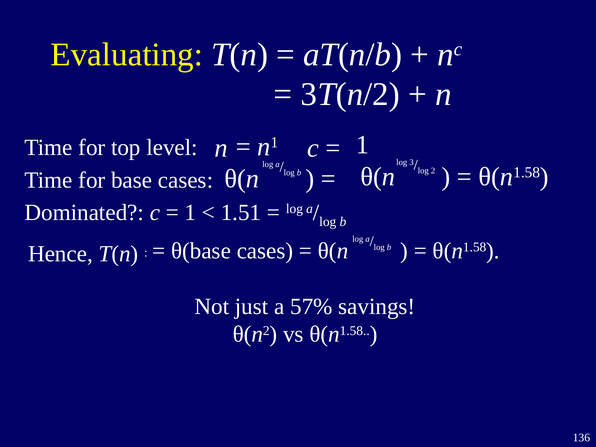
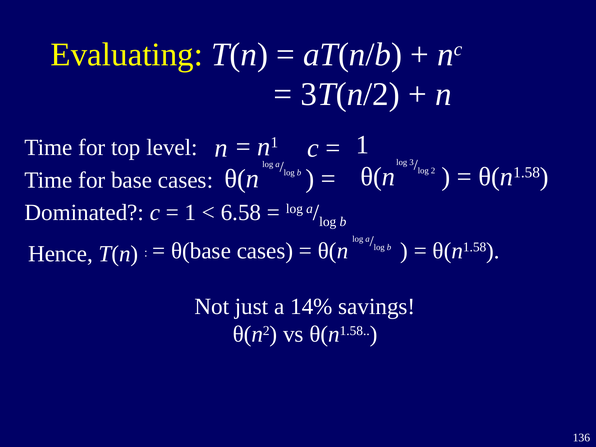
1.51: 1.51 -> 6.58
57%: 57% -> 14%
